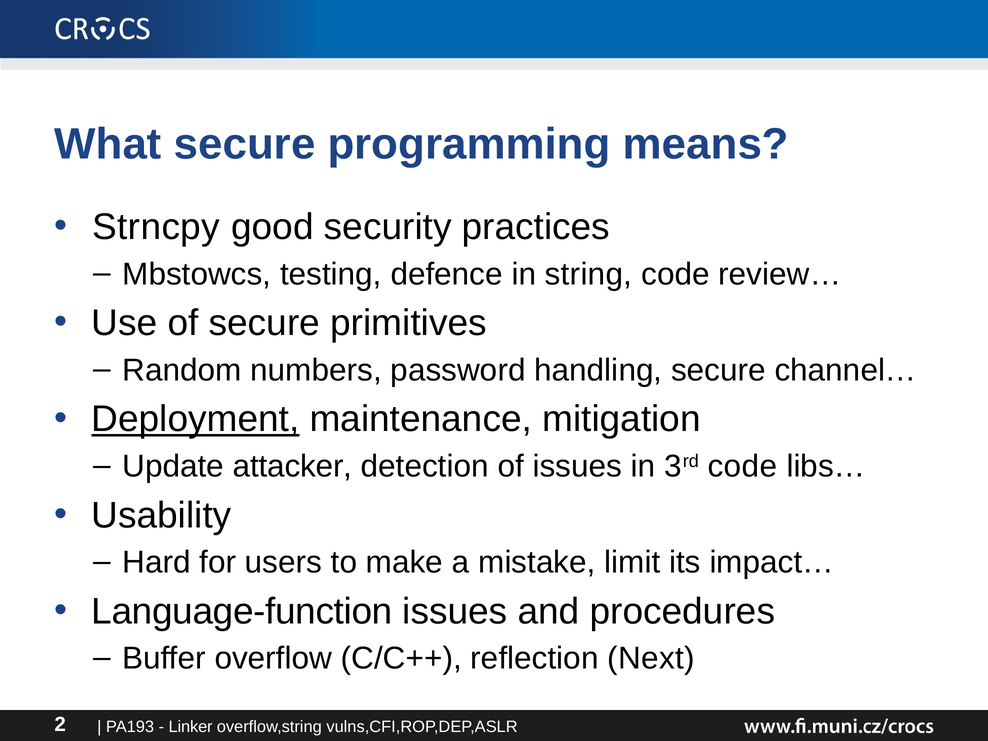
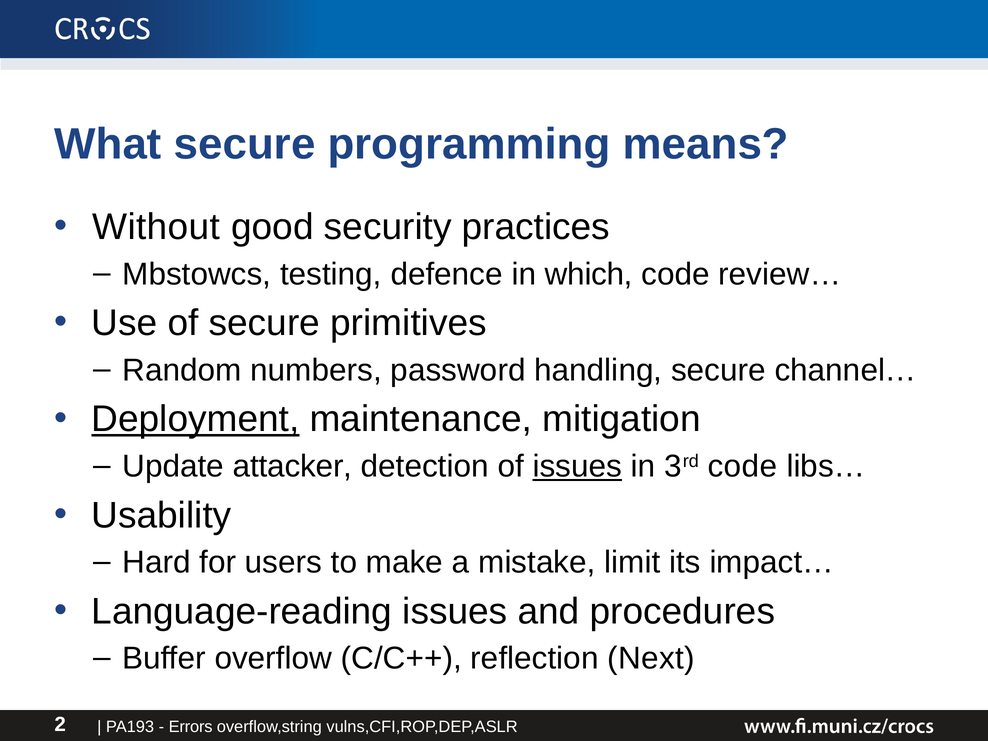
Strncpy: Strncpy -> Without
string: string -> which
issues at (577, 466) underline: none -> present
Language-function: Language-function -> Language-reading
Linker: Linker -> Errors
